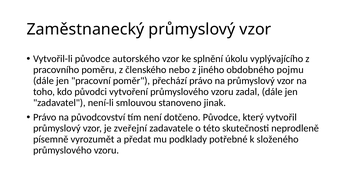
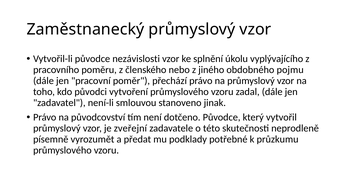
autorského: autorského -> nezávislosti
složeného: složeného -> průzkumu
